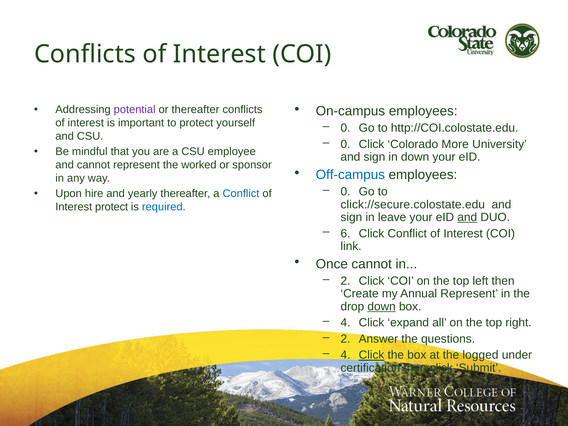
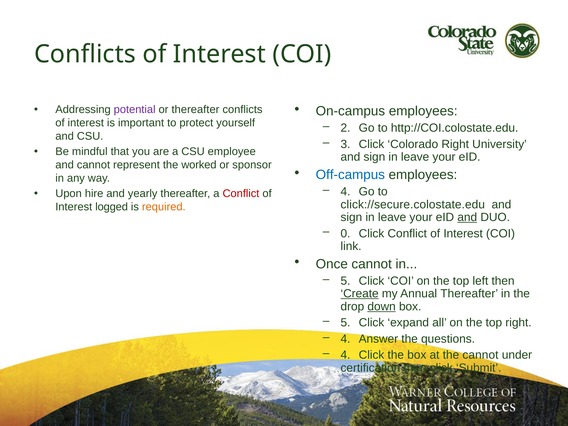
0 at (345, 128): 0 -> 2
0 at (345, 144): 0 -> 3
Colorado More: More -> Right
down at (415, 157): down -> leave
0 at (345, 192): 0 -> 4
Conflict at (241, 194) colour: blue -> red
Interest protect: protect -> logged
required colour: blue -> orange
6: 6 -> 0
2 at (345, 281): 2 -> 5
Create underline: none -> present
Annual Represent: Represent -> Thereafter
4 at (345, 323): 4 -> 5
2 at (345, 339): 2 -> 4
Click at (372, 355) underline: present -> none
the logged: logged -> cannot
